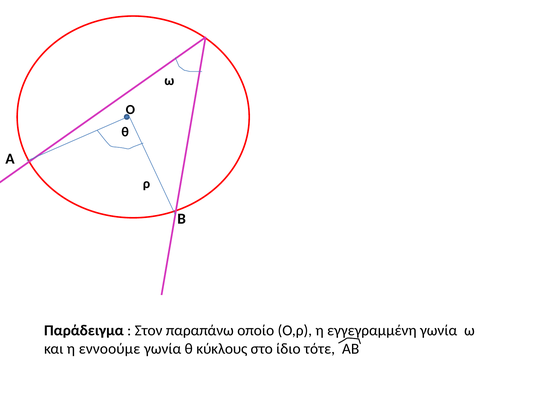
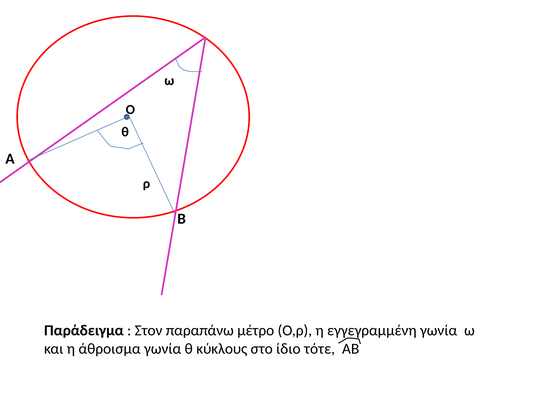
οποίο: οποίο -> μέτρο
εννοούμε: εννοούμε -> άθροισμα
